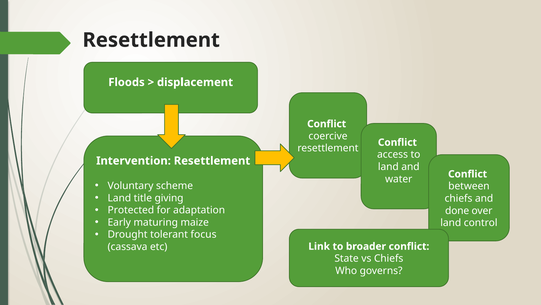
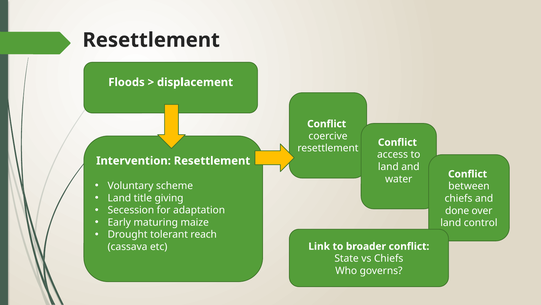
Protected: Protected -> Secession
focus: focus -> reach
